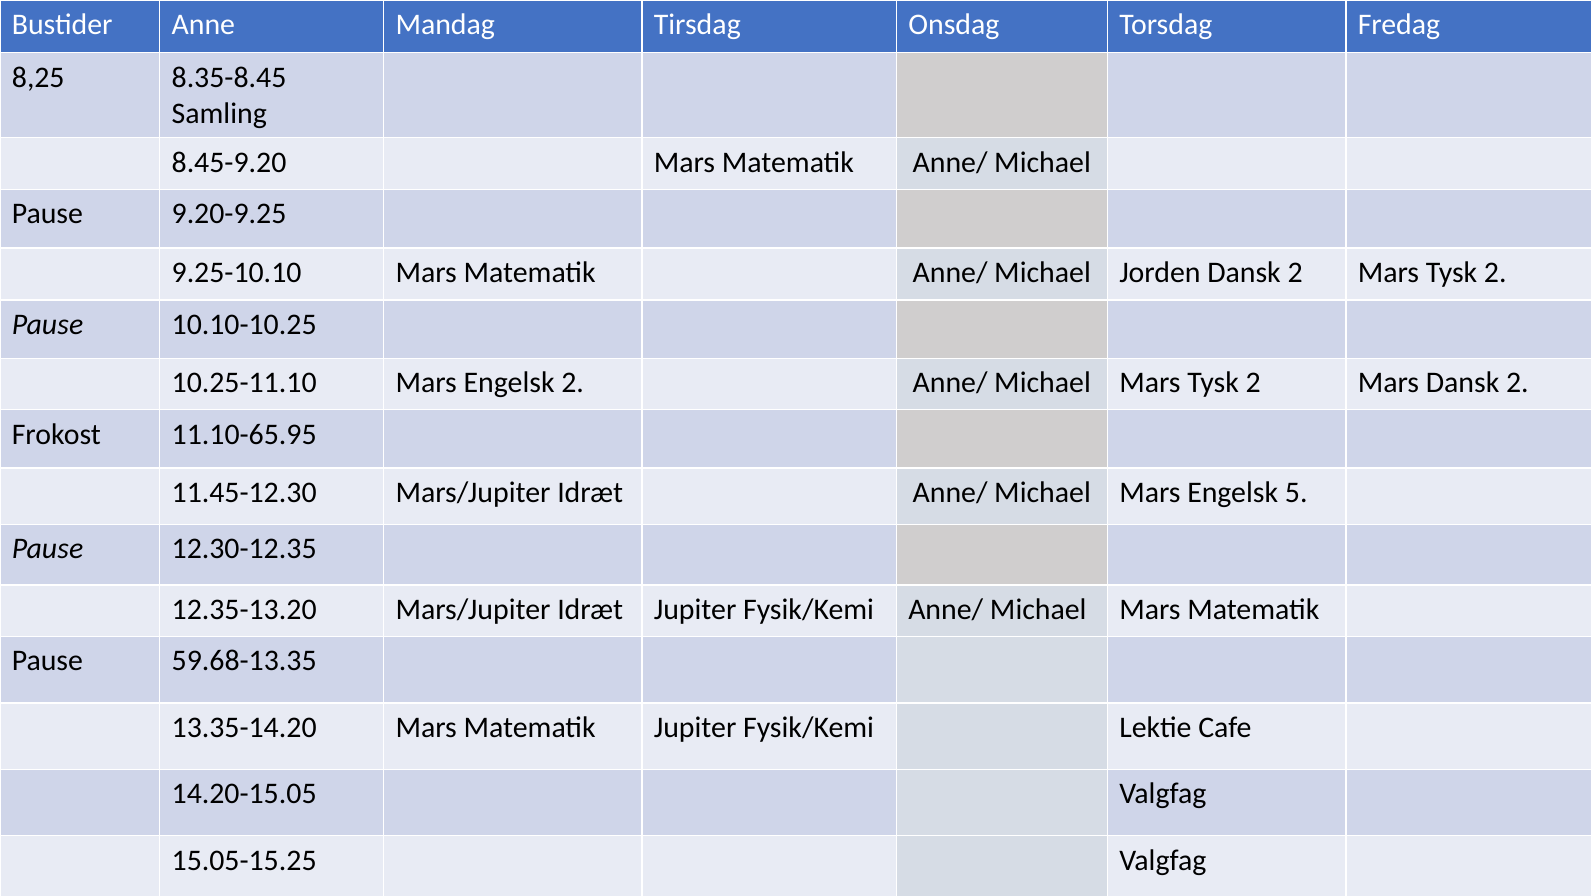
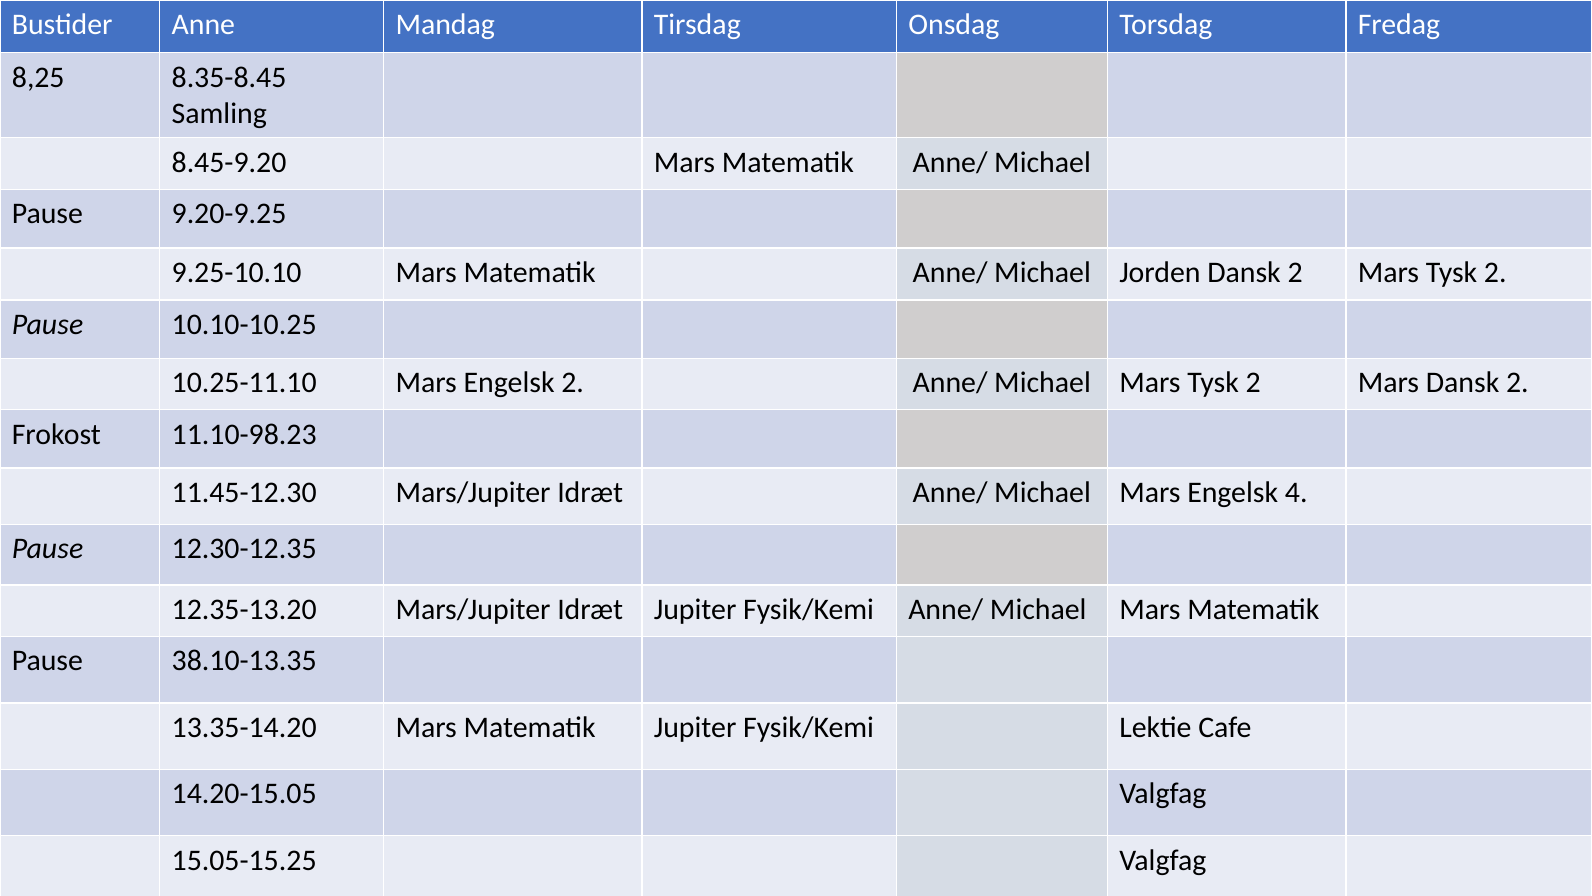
11.10-65.95: 11.10-65.95 -> 11.10-98.23
5: 5 -> 4
59.68-13.35: 59.68-13.35 -> 38.10-13.35
